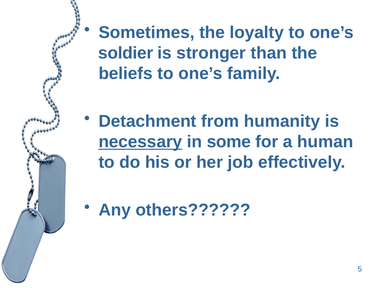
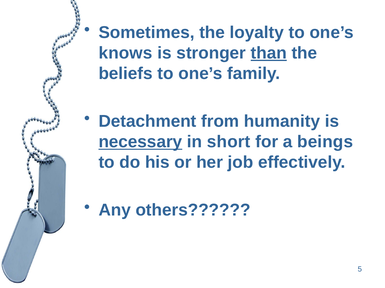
soldier: soldier -> knows
than underline: none -> present
some: some -> short
human: human -> beings
